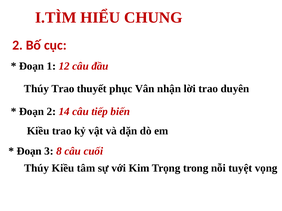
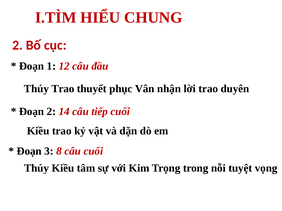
tiếp biến: biến -> cuối
